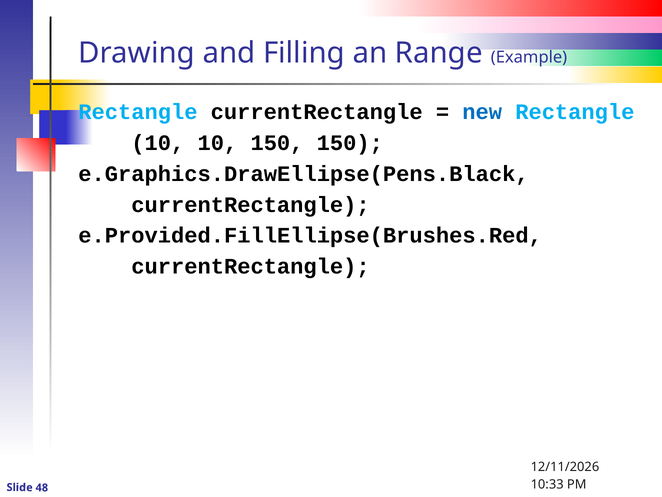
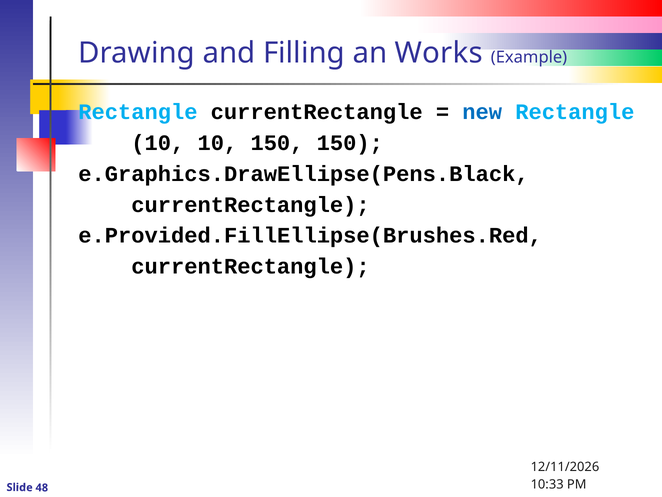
Range: Range -> Works
